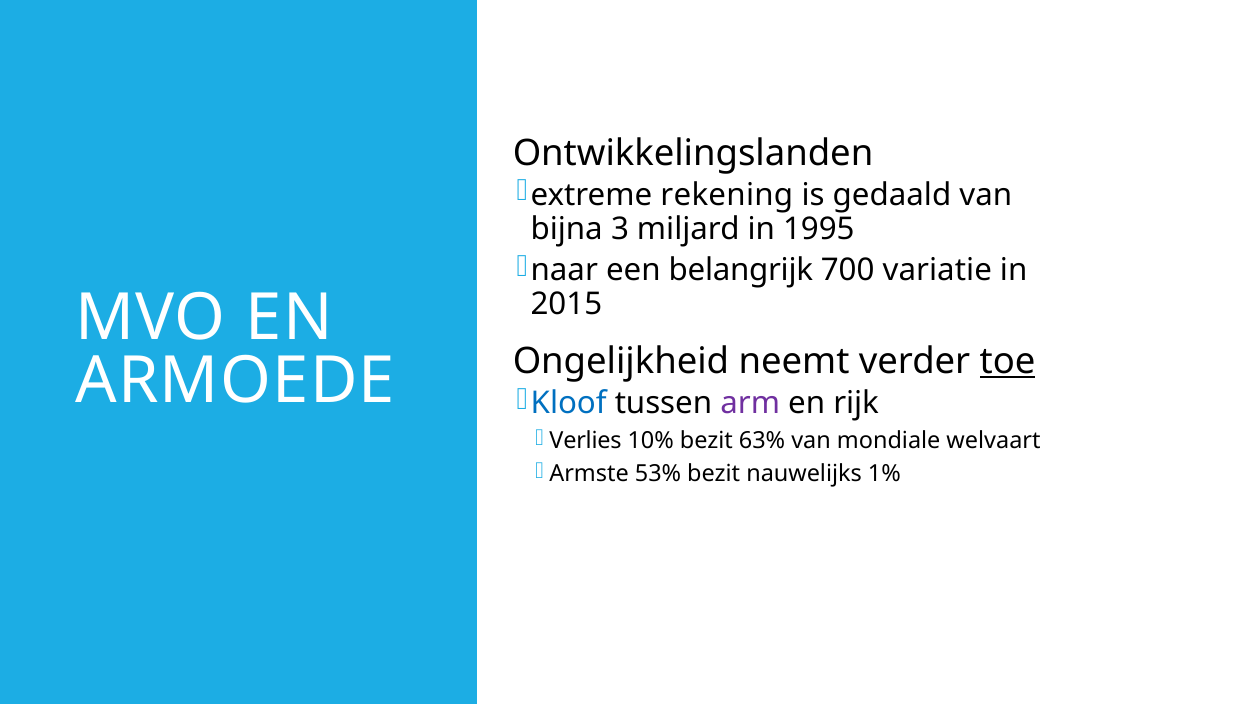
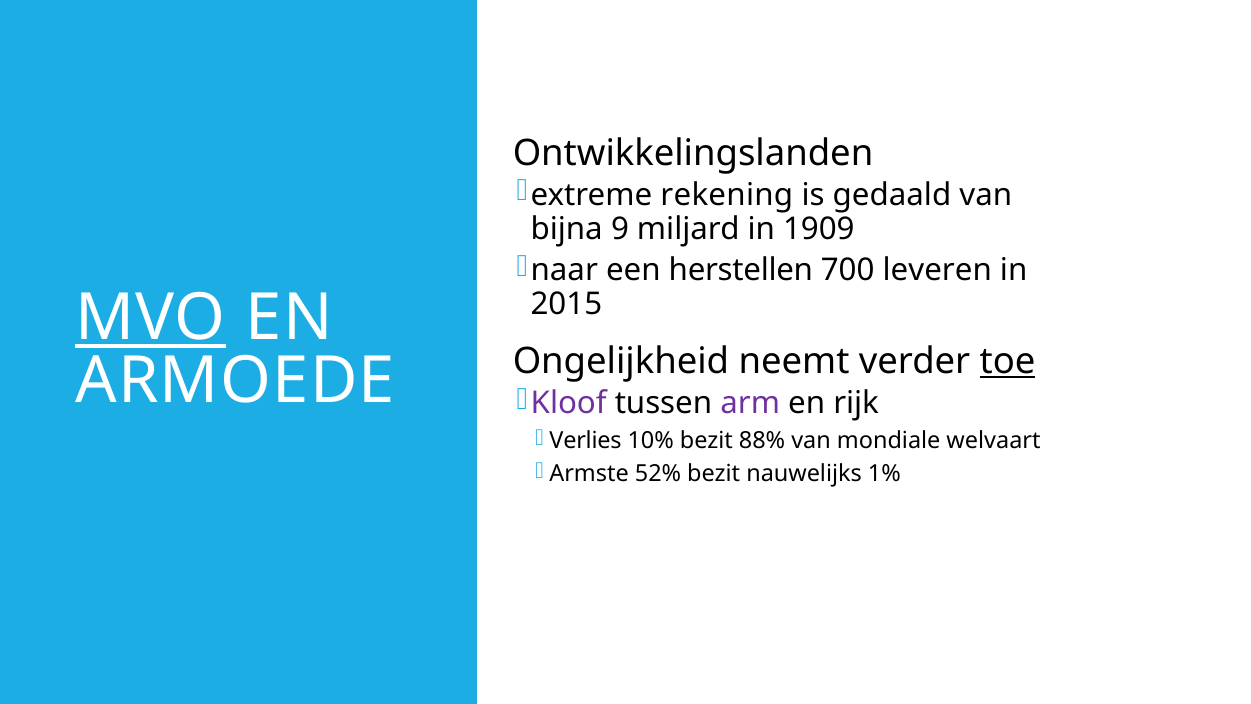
3: 3 -> 9
1995: 1995 -> 1909
belangrijk: belangrijk -> herstellen
variatie: variatie -> leveren
MVO underline: none -> present
Kloof colour: blue -> purple
63%: 63% -> 88%
53%: 53% -> 52%
